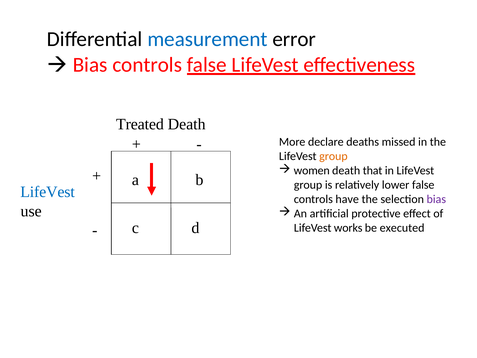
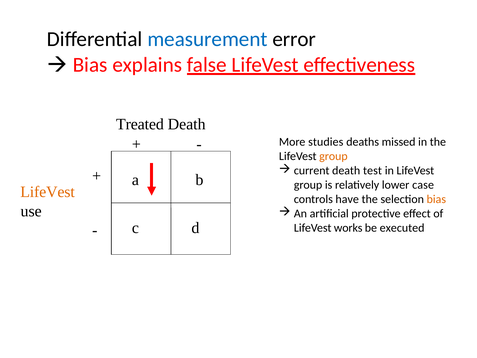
Bias controls: controls -> explains
declare: declare -> studies
women: women -> current
that: that -> test
lower false: false -> case
LifeVest at (48, 192) colour: blue -> orange
bias at (436, 199) colour: purple -> orange
